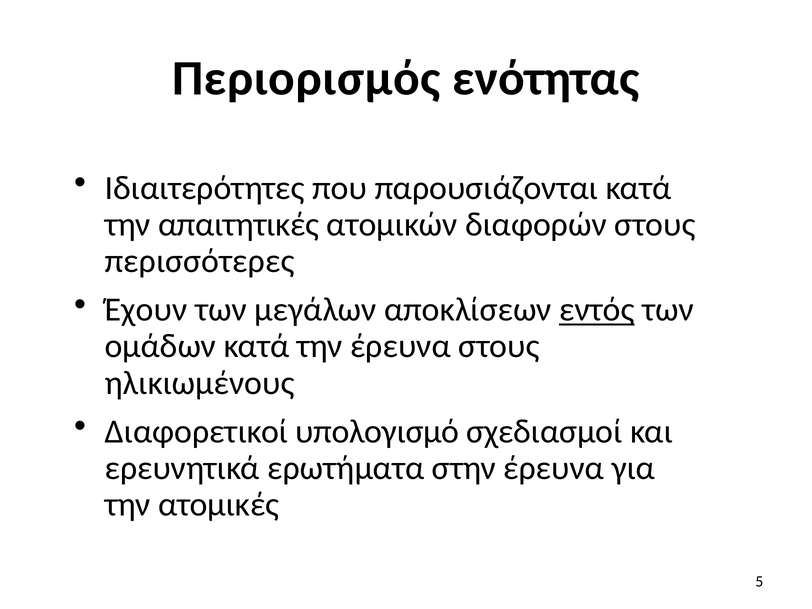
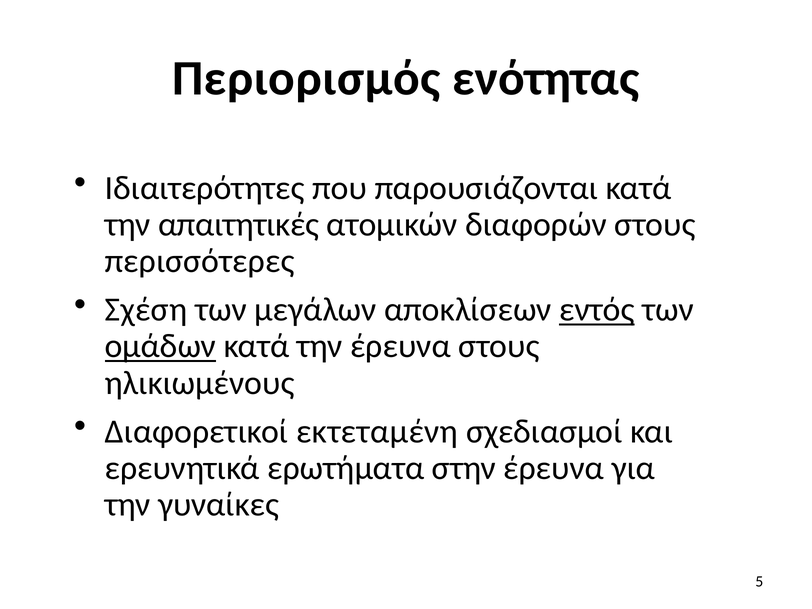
Έχουν: Έχουν -> Σχέση
ομάδων underline: none -> present
υπολογισμό: υπολογισμό -> εκτεταμένη
ατομικές: ατομικές -> γυναίκες
